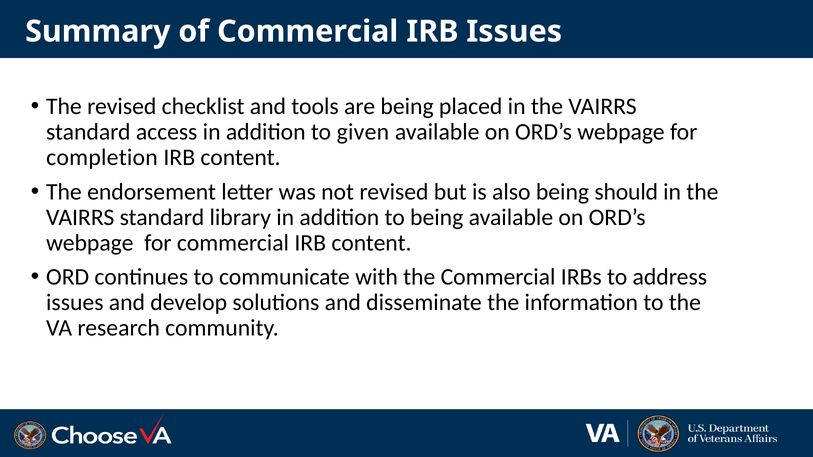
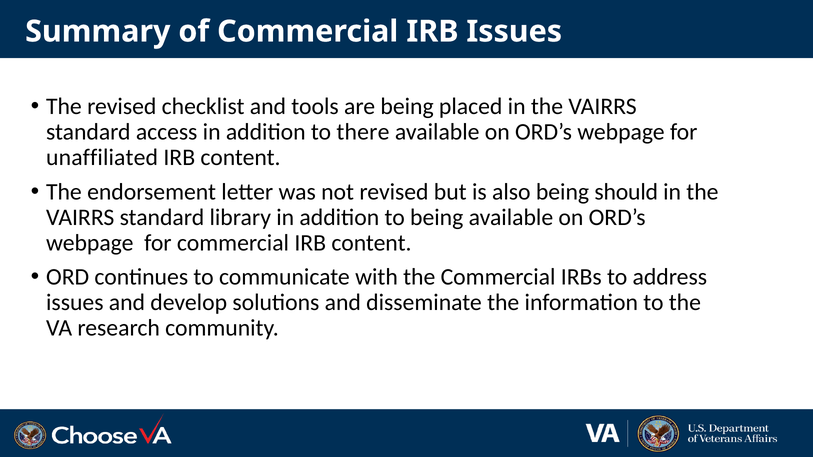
given: given -> there
completion: completion -> unaffiliated
